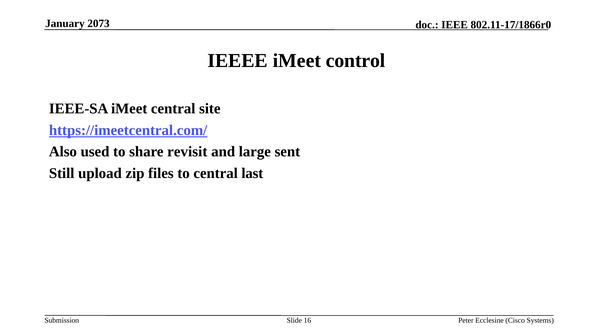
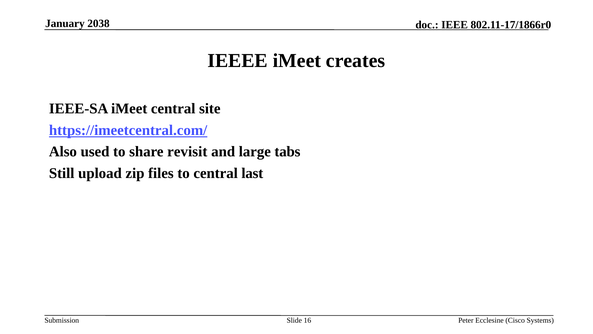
2073: 2073 -> 2038
control: control -> creates
sent: sent -> tabs
